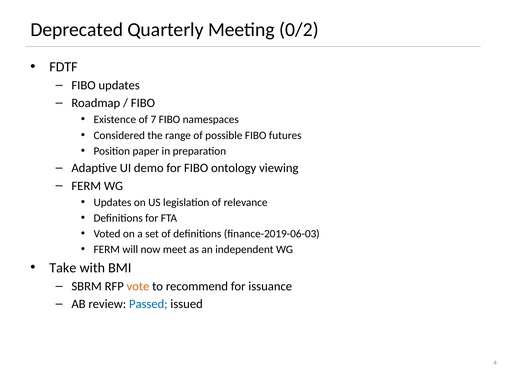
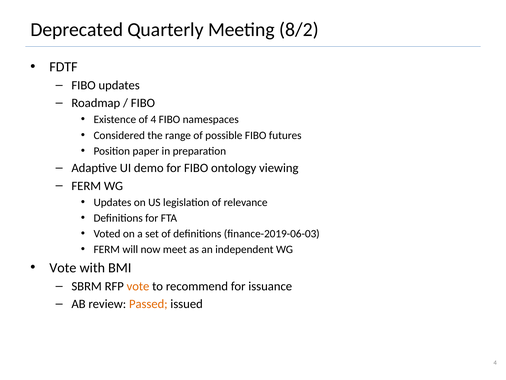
0/2: 0/2 -> 8/2
of 7: 7 -> 4
Take at (63, 267): Take -> Vote
Passed colour: blue -> orange
